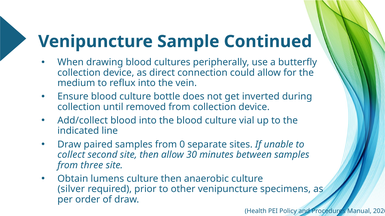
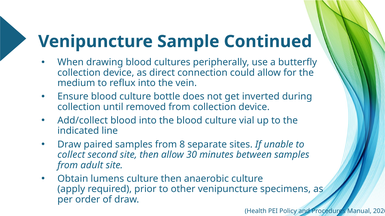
0: 0 -> 8
three: three -> adult
silver: silver -> apply
